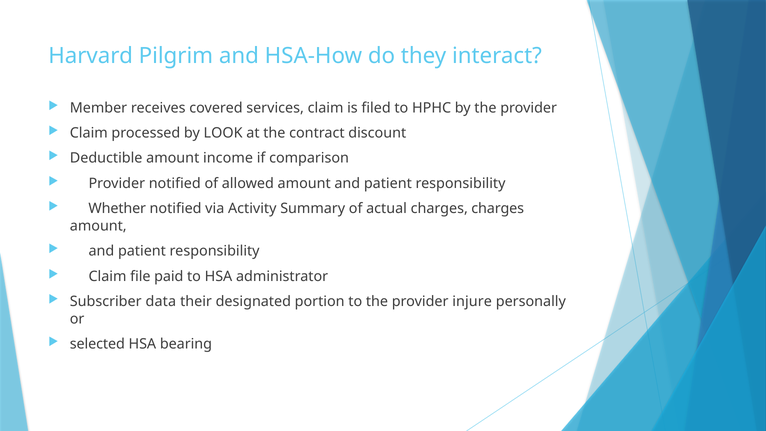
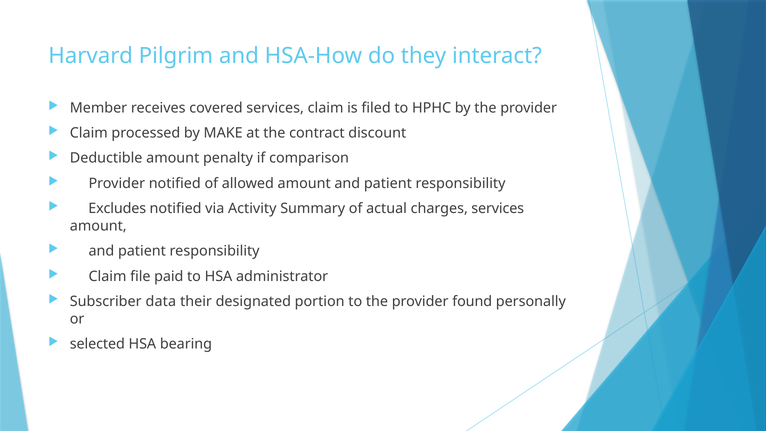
LOOK: LOOK -> MAKE
income: income -> penalty
Whether: Whether -> Excludes
charges charges: charges -> services
injure: injure -> found
